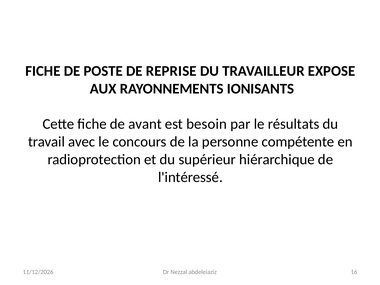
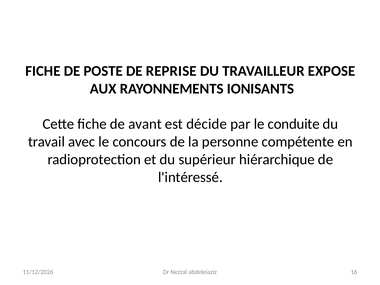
besoin: besoin -> décide
résultats: résultats -> conduite
